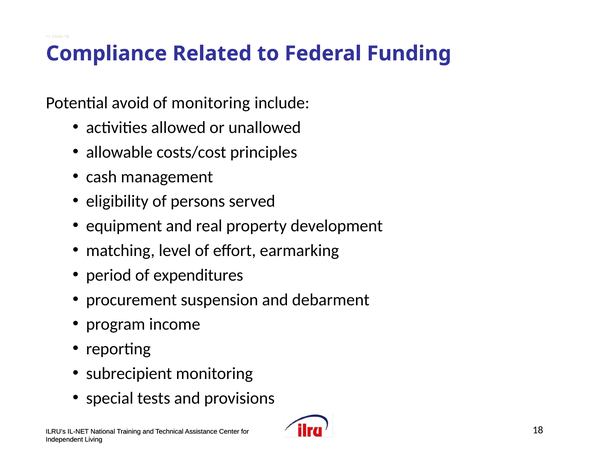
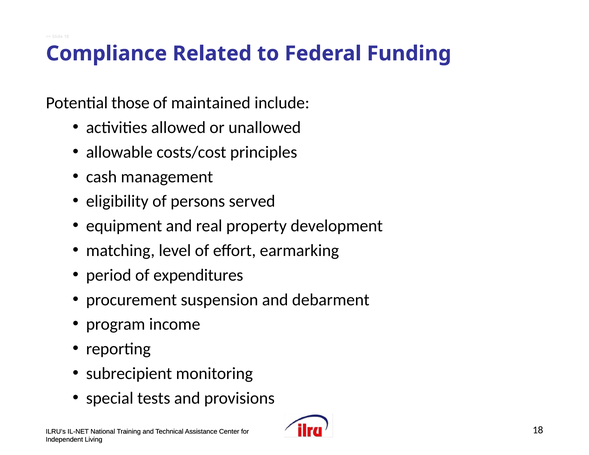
avoid: avoid -> those
of monitoring: monitoring -> maintained
